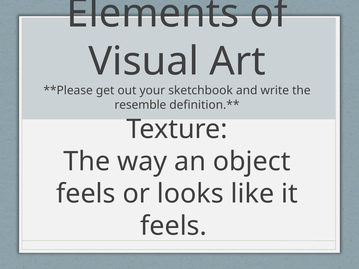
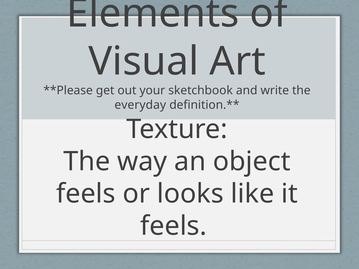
resemble: resemble -> everyday
